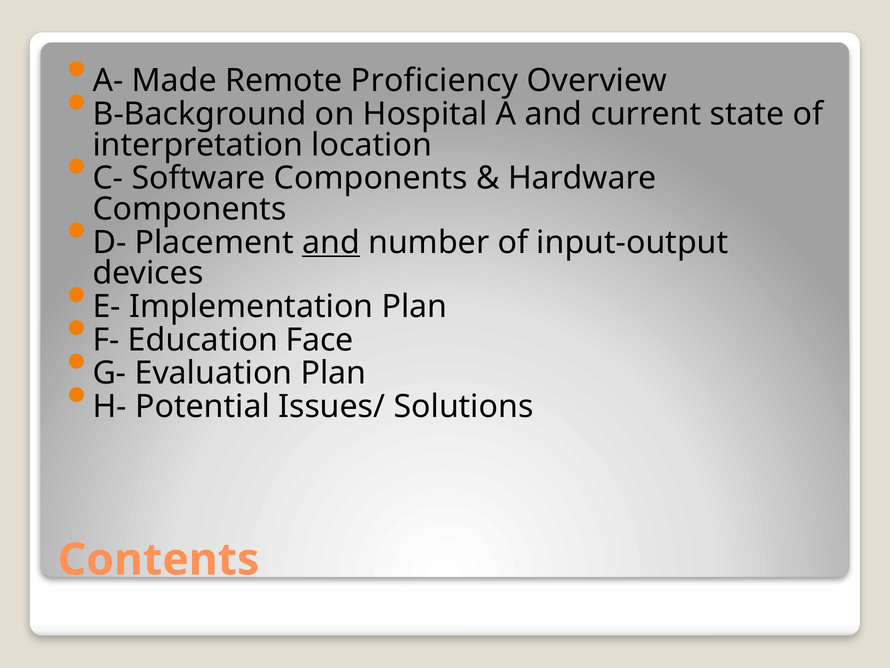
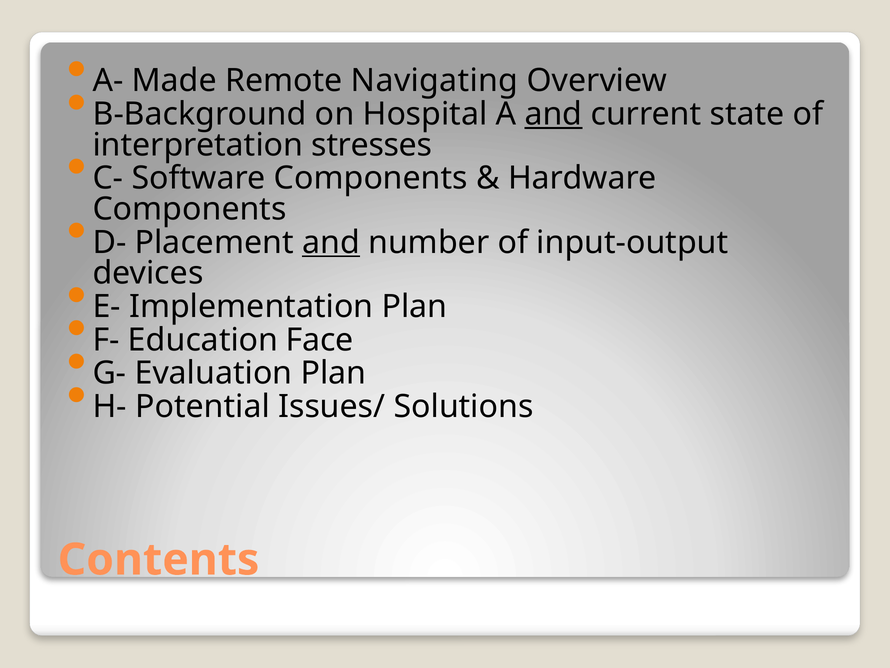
Proficiency: Proficiency -> Navigating
and at (553, 114) underline: none -> present
location: location -> stresses
